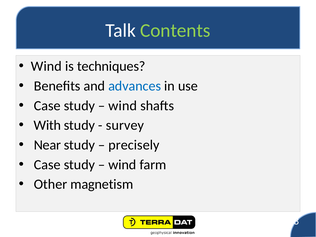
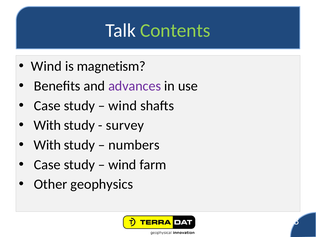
techniques: techniques -> magnetism
advances colour: blue -> purple
Near at (47, 145): Near -> With
precisely: precisely -> numbers
magnetism: magnetism -> geophysics
